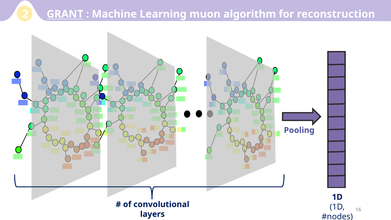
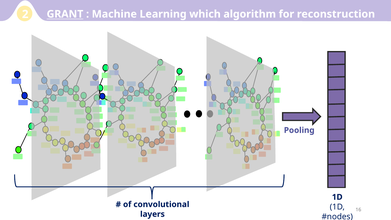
muon: muon -> which
